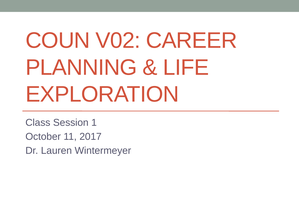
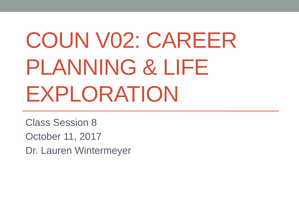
1: 1 -> 8
